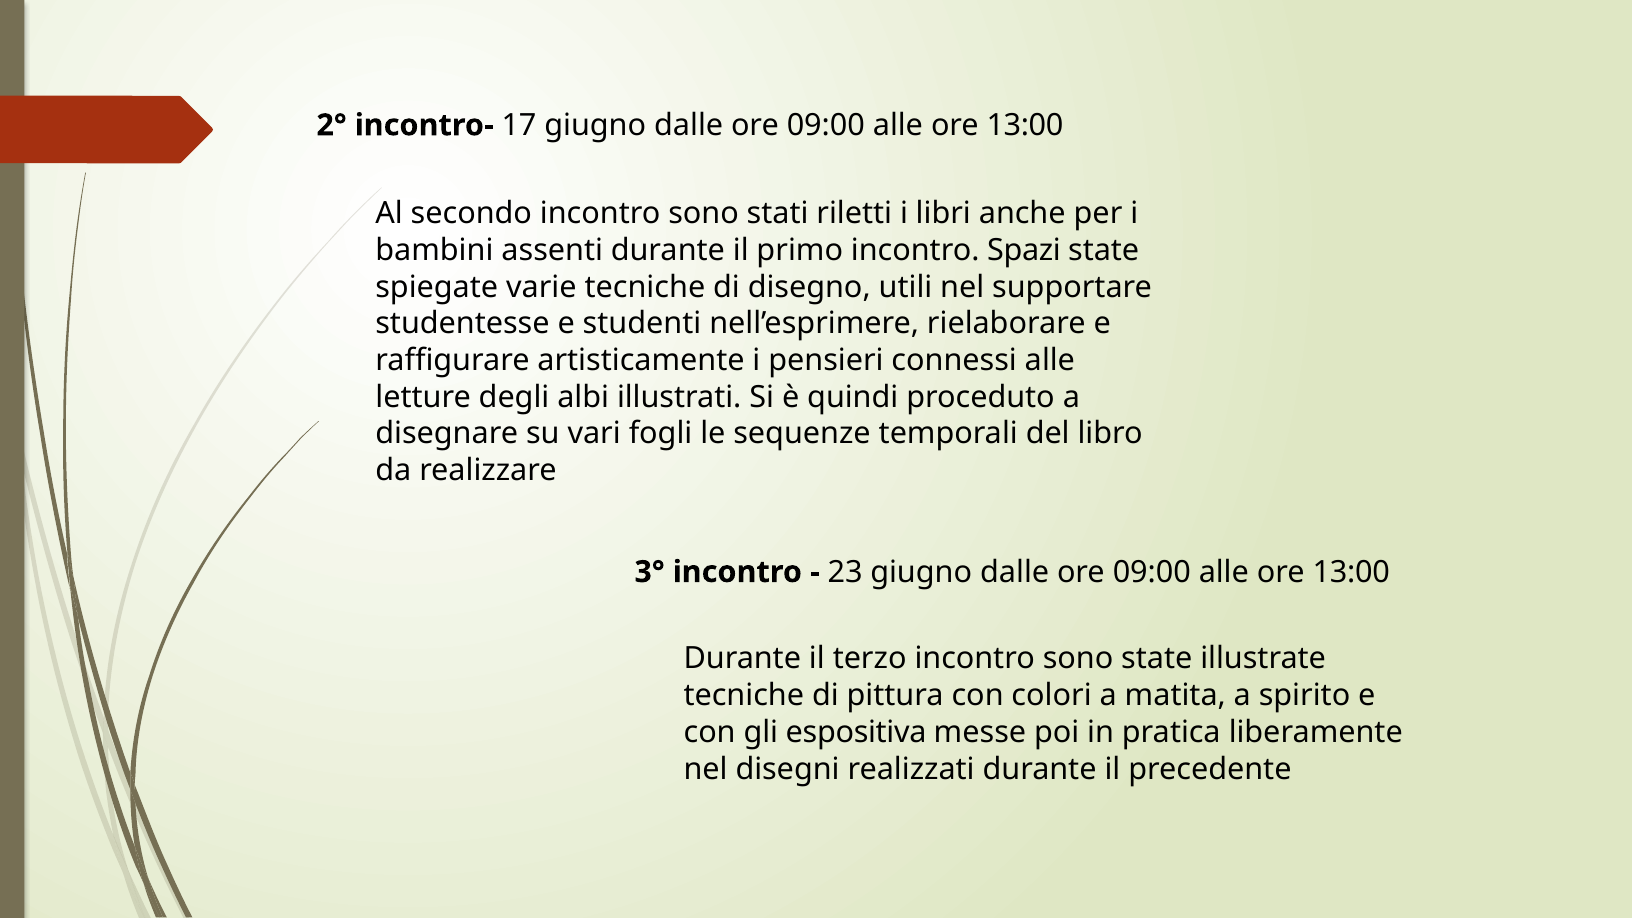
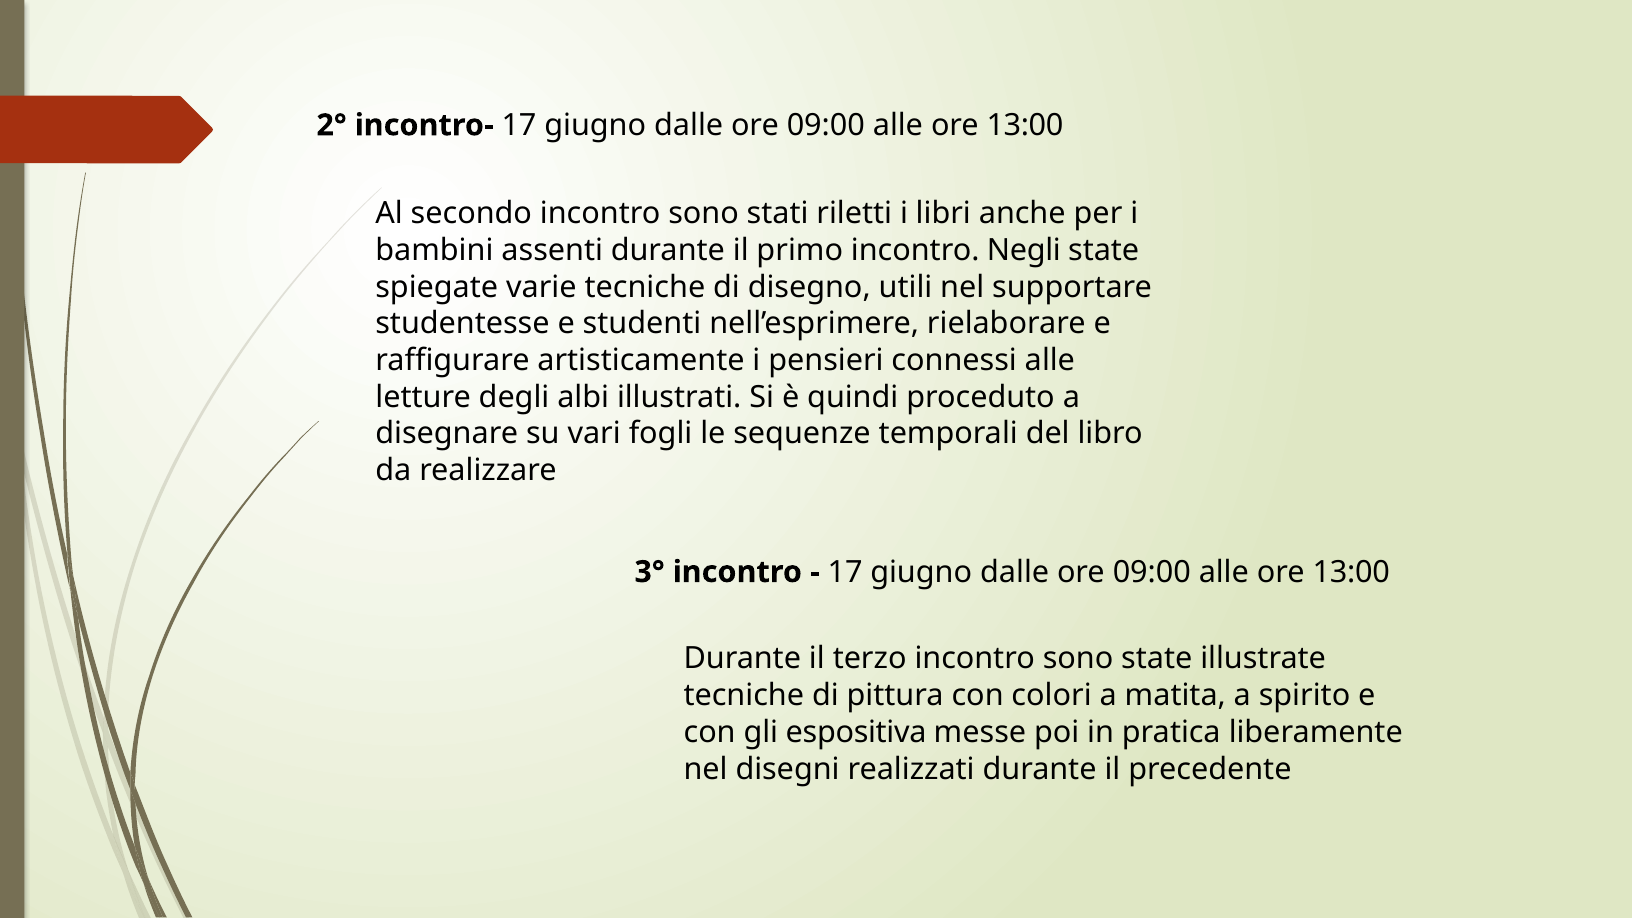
Spazi: Spazi -> Negli
23 at (845, 572): 23 -> 17
